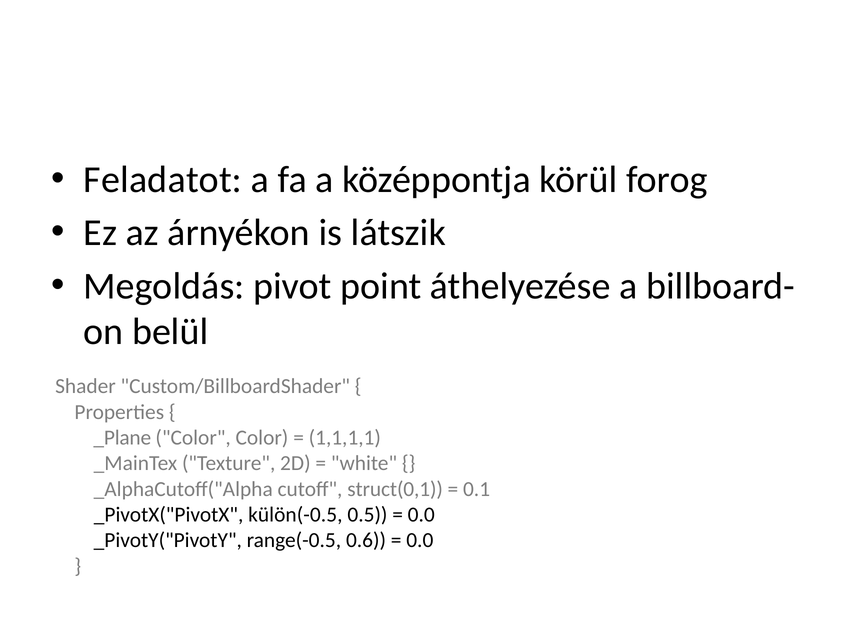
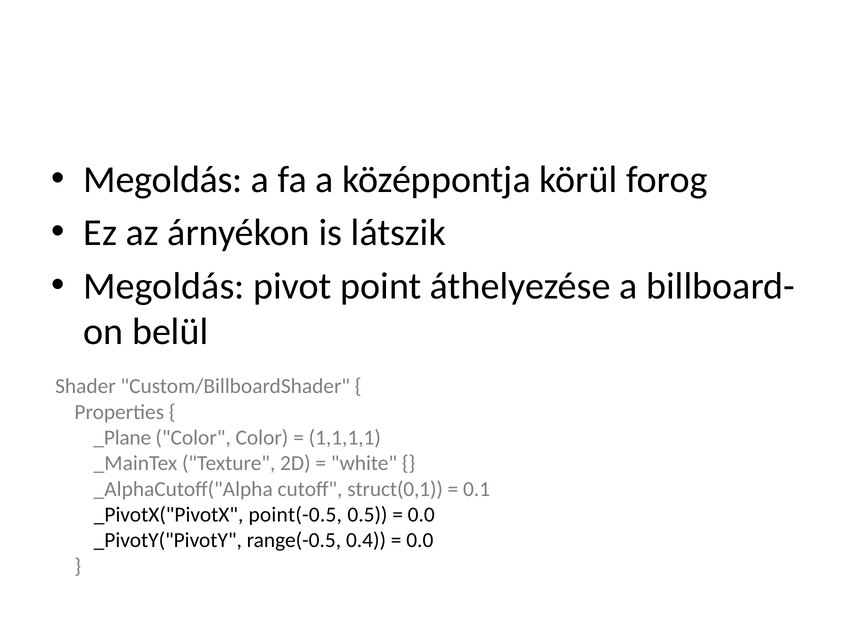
Feladatot at (163, 180): Feladatot -> Megoldás
külön(-0.5: külön(-0.5 -> point(-0.5
0.6: 0.6 -> 0.4
